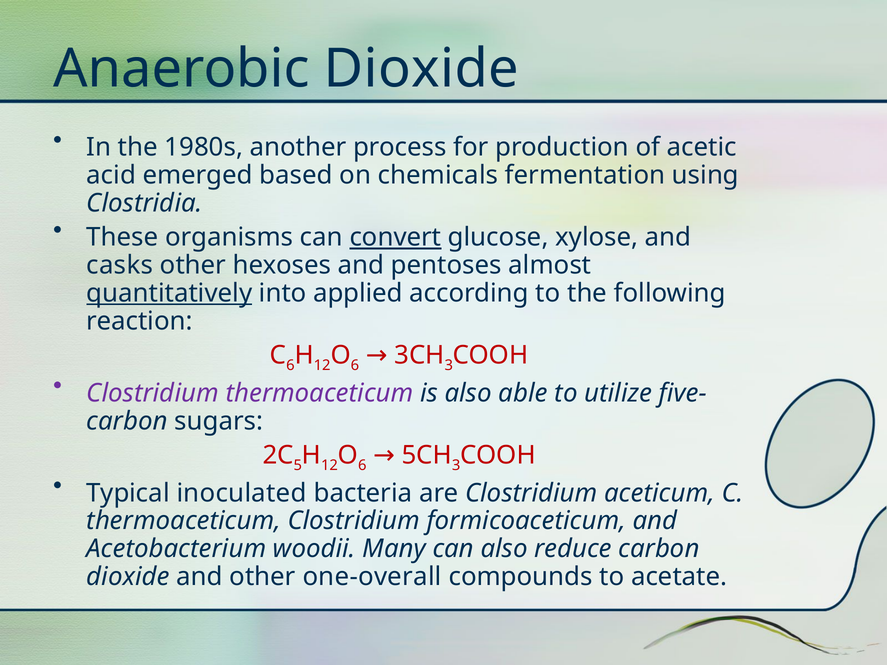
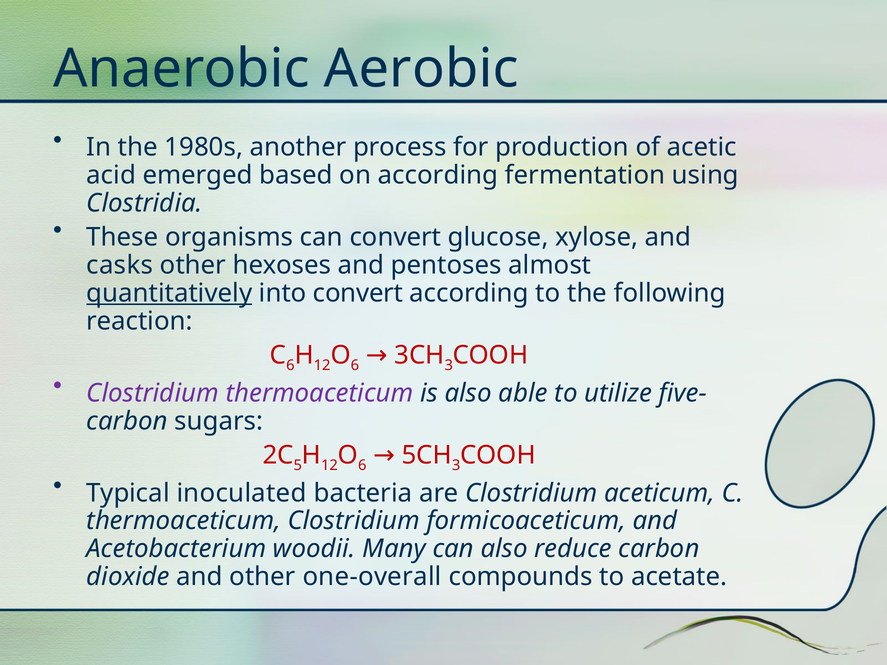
Anaerobic Dioxide: Dioxide -> Aerobic
on chemicals: chemicals -> according
convert at (395, 237) underline: present -> none
into applied: applied -> convert
